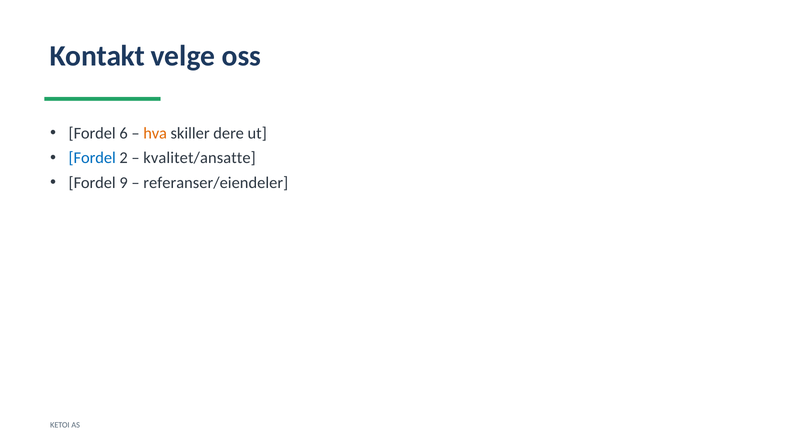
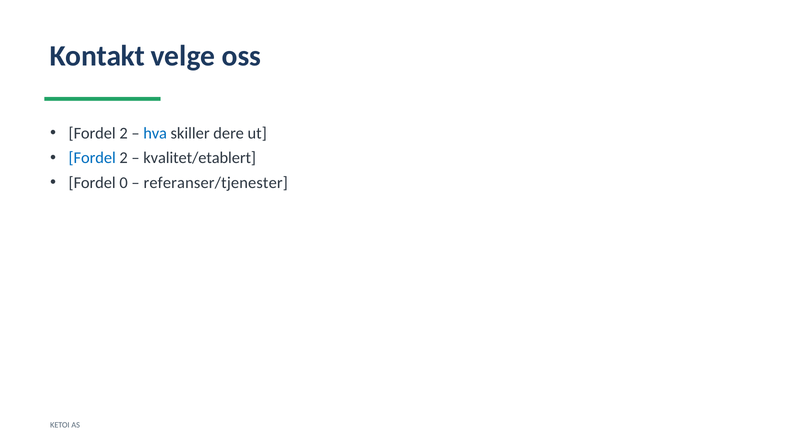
6 at (124, 133): 6 -> 2
hva colour: orange -> blue
kvalitet/ansatte: kvalitet/ansatte -> kvalitet/etablert
9: 9 -> 0
referanser/eiendeler: referanser/eiendeler -> referanser/tjenester
